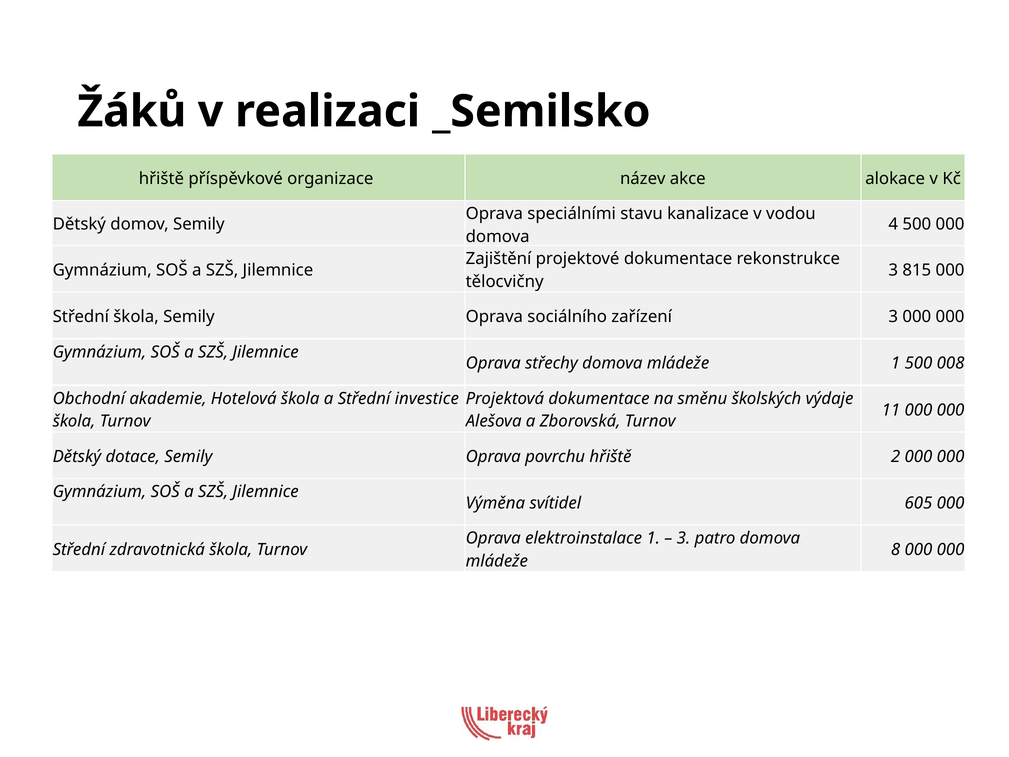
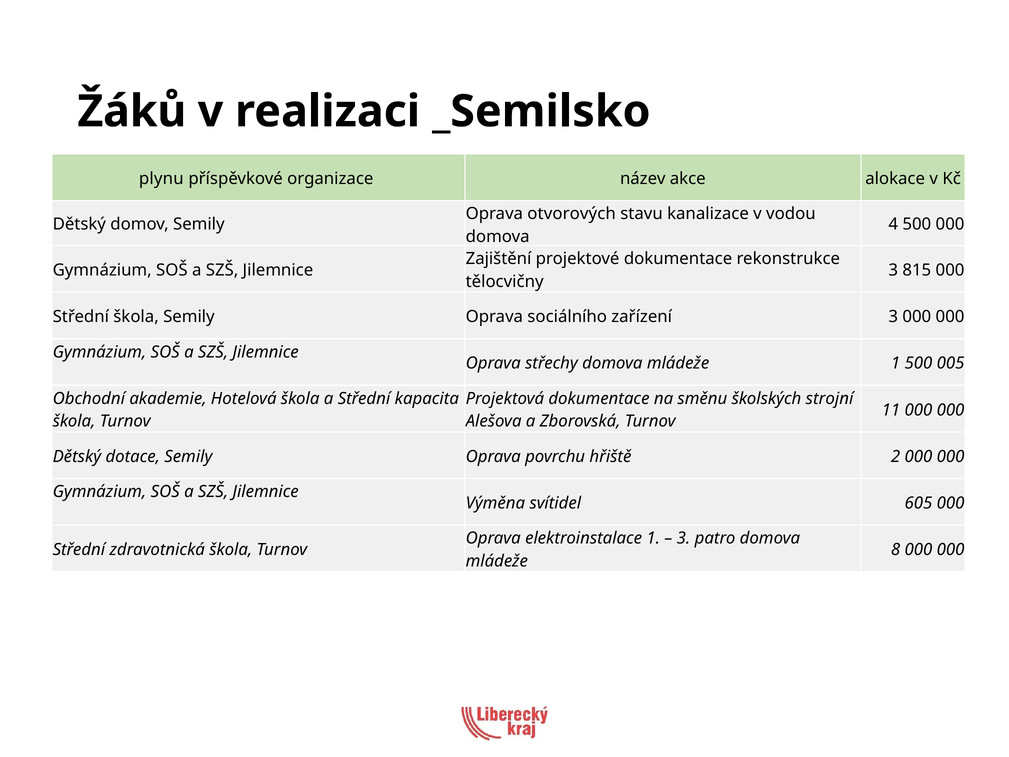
hřiště at (161, 178): hřiště -> plynu
speciálními: speciálními -> otvorových
008: 008 -> 005
investice: investice -> kapacita
výdaje: výdaje -> strojní
